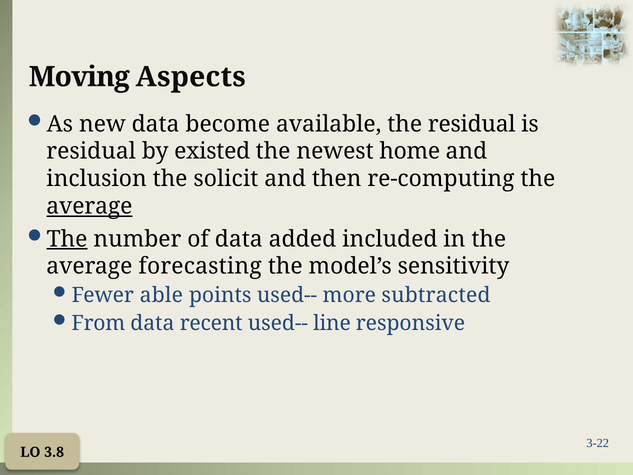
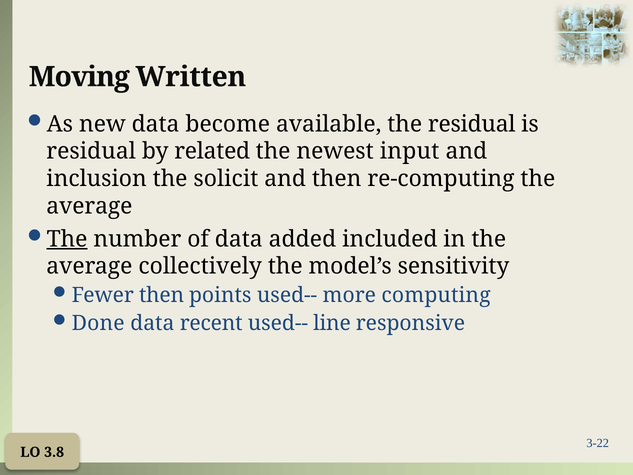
Aspects: Aspects -> Written
existed: existed -> related
home: home -> input
average at (89, 206) underline: present -> none
forecasting: forecasting -> collectively
Fewer able: able -> then
subtracted: subtracted -> computing
From: From -> Done
